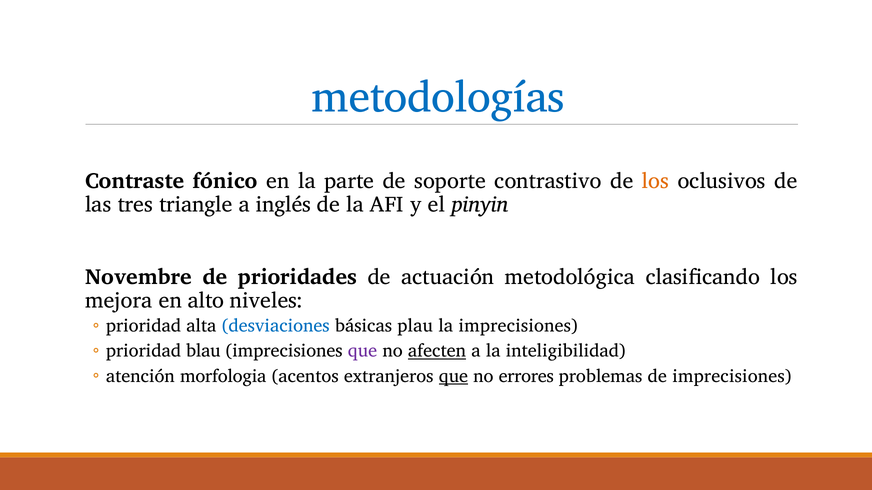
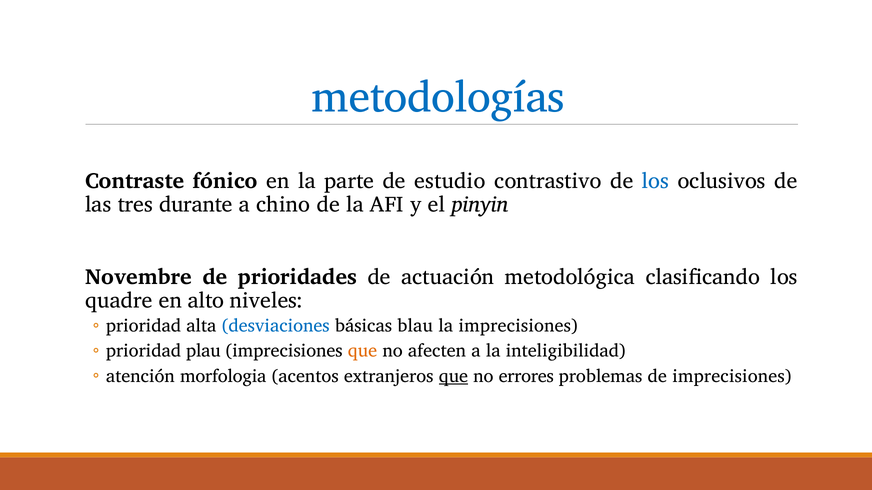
soporte: soporte -> estudio
los at (655, 181) colour: orange -> blue
triangle: triangle -> durante
inglés: inglés -> chino
mejora: mejora -> quadre
plau: plau -> blau
blau: blau -> plau
que at (362, 351) colour: purple -> orange
afecten underline: present -> none
